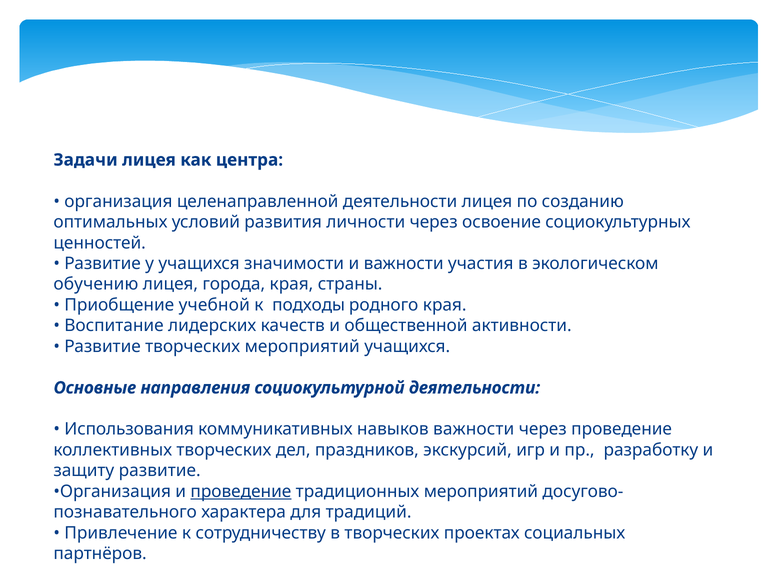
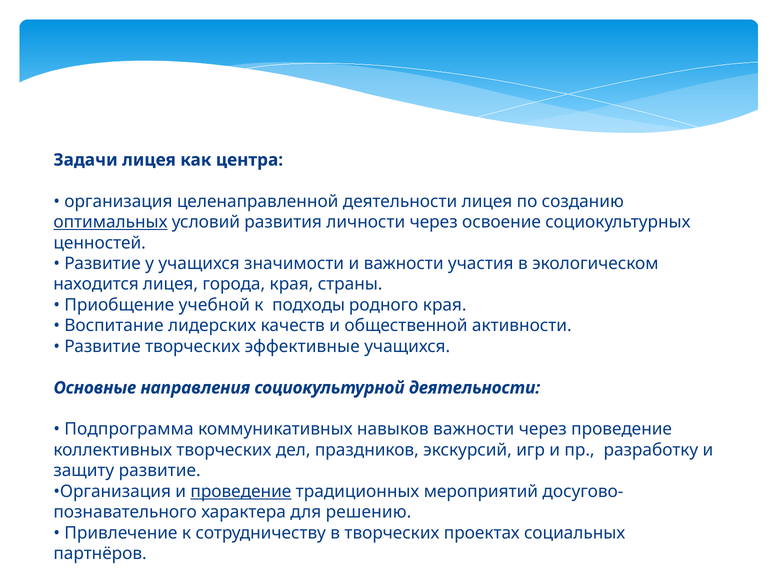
оптимальных underline: none -> present
обучению: обучению -> находится
творческих мероприятий: мероприятий -> эффективные
Использования: Использования -> Подпрограмма
традиций: традиций -> решению
